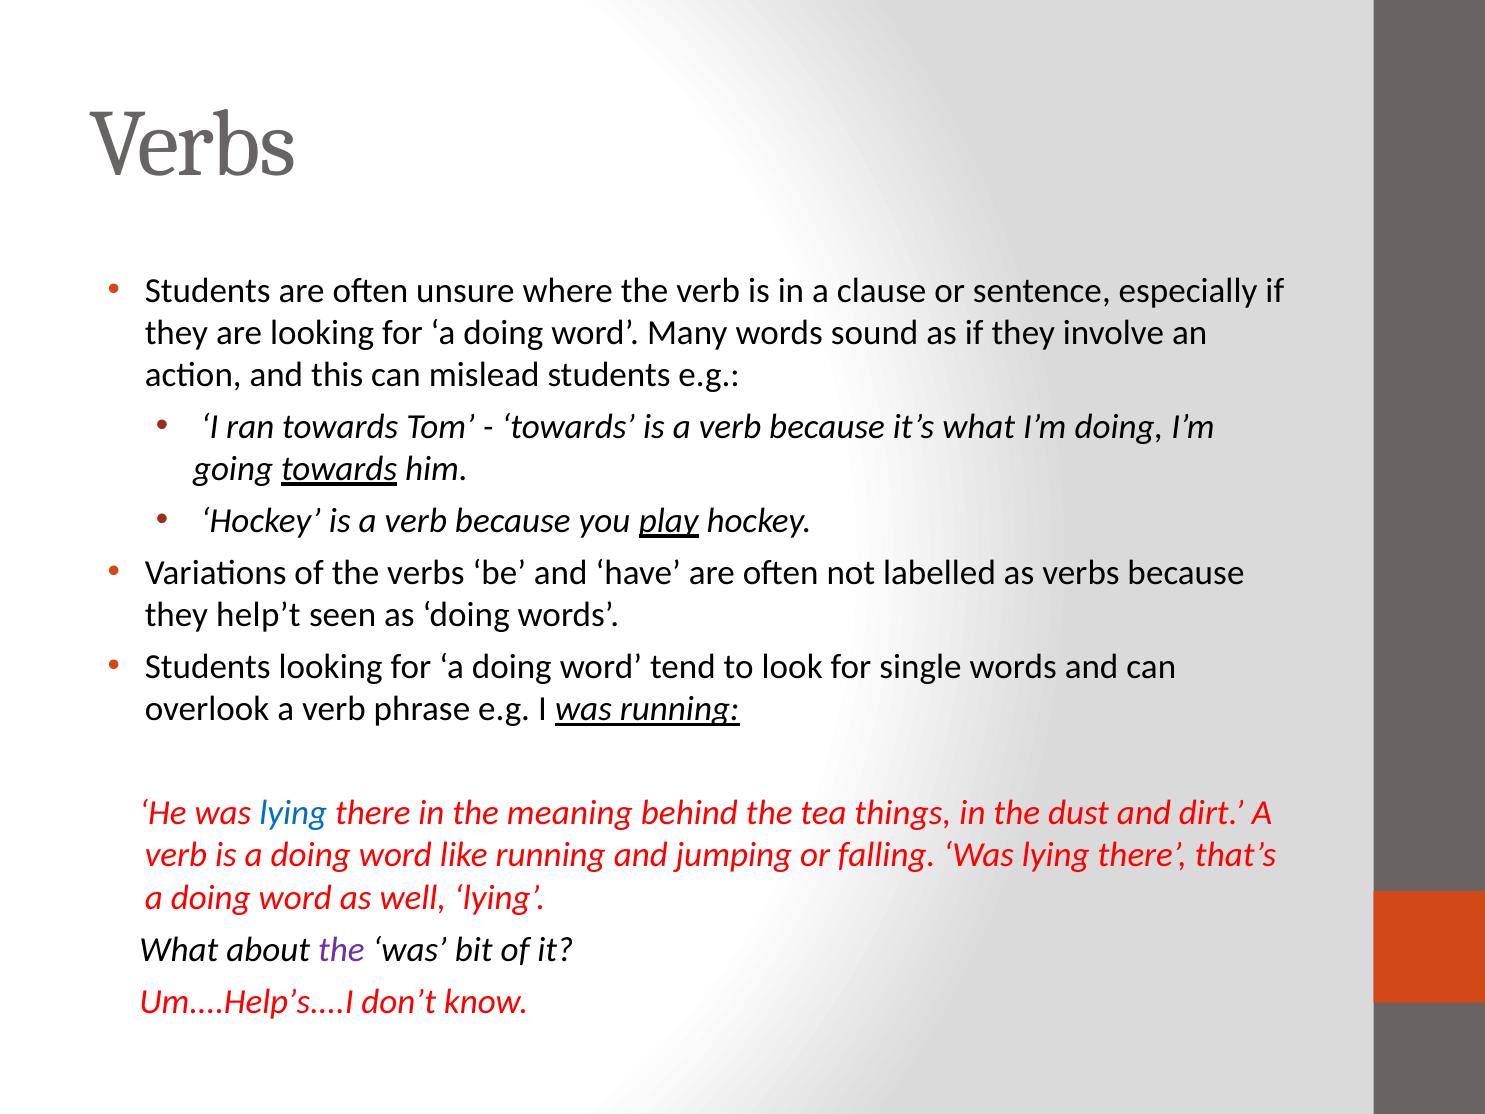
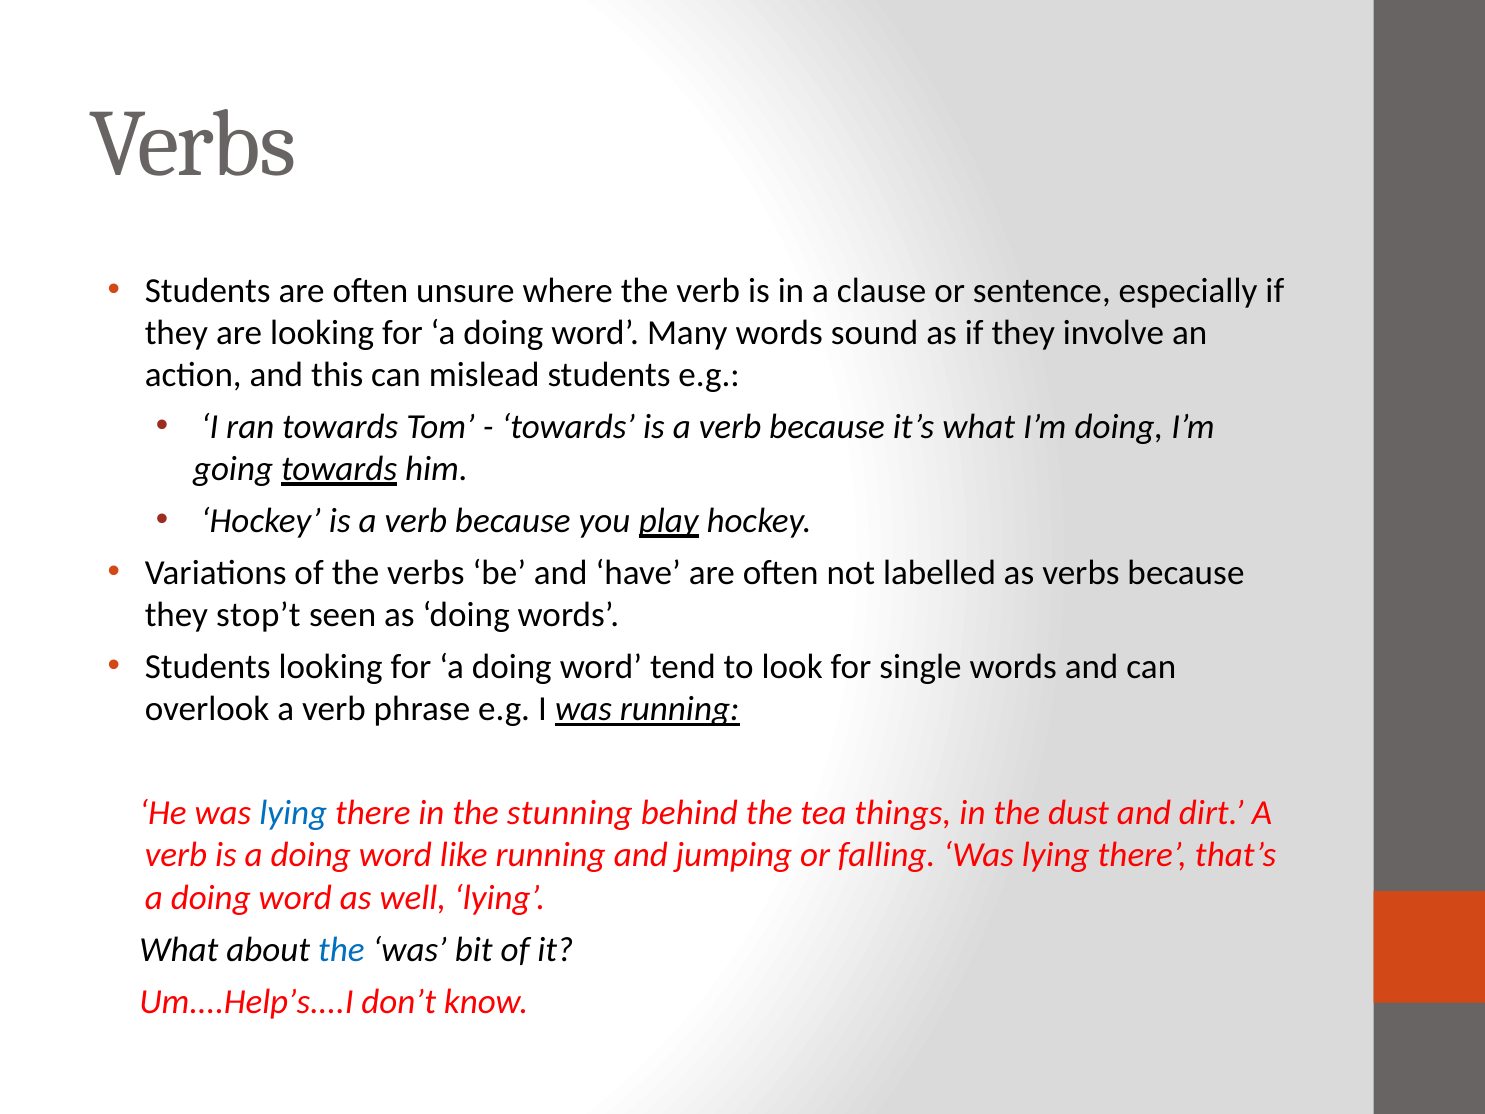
help’t: help’t -> stop’t
meaning: meaning -> stunning
the at (341, 949) colour: purple -> blue
